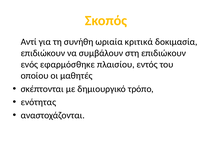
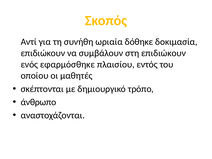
κριτικά: κριτικά -> δόθηκε
ενότητας: ενότητας -> άνθρωπο
